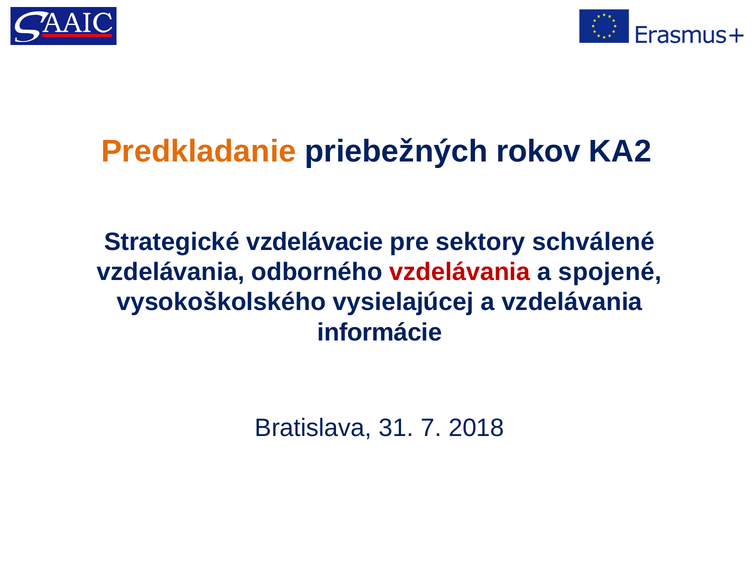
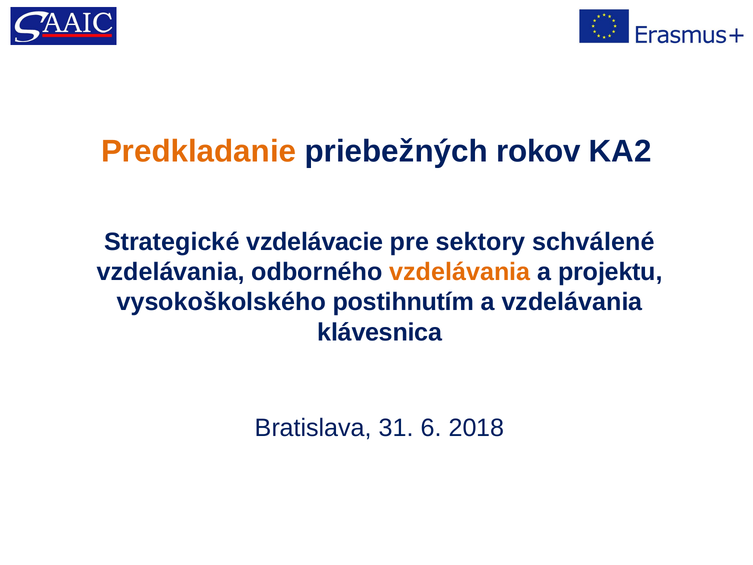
vzdelávania at (460, 272) colour: red -> orange
spojené: spojené -> projektu
vysielajúcej: vysielajúcej -> postihnutím
informácie: informácie -> klávesnica
7: 7 -> 6
